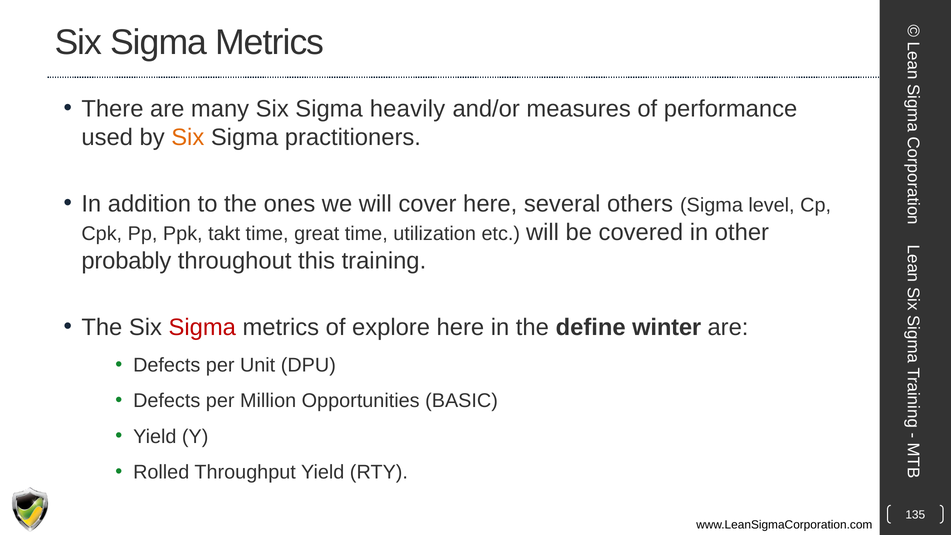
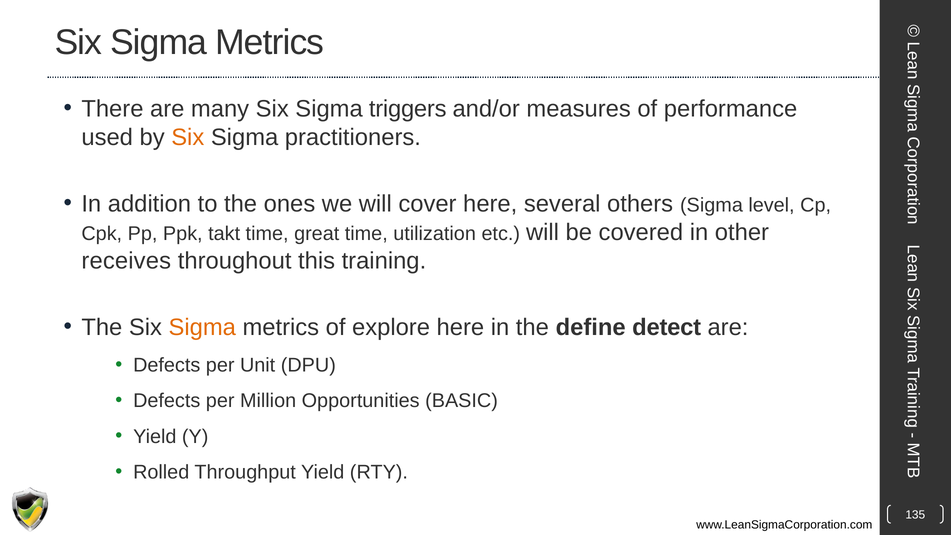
heavily: heavily -> triggers
probably: probably -> receives
Sigma at (202, 327) colour: red -> orange
winter: winter -> detect
